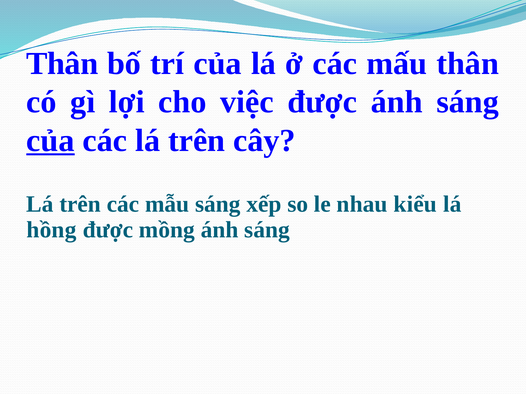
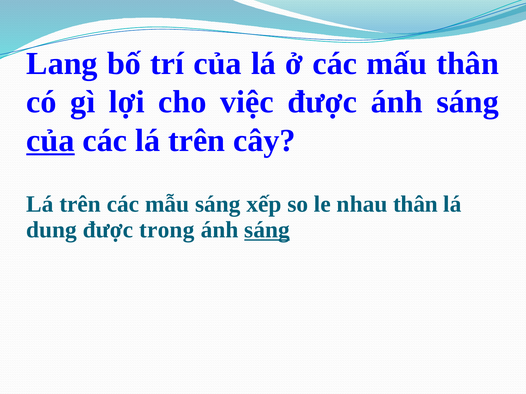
Thân at (62, 64): Thân -> Lang
nhau kiểu: kiểu -> thân
hồng: hồng -> dung
mồng: mồng -> trong
sáng at (267, 230) underline: none -> present
